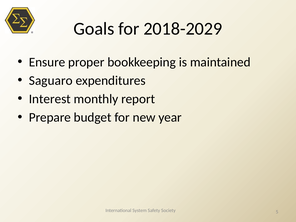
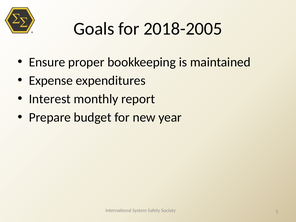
2018-2029: 2018-2029 -> 2018-2005
Saguaro: Saguaro -> Expense
